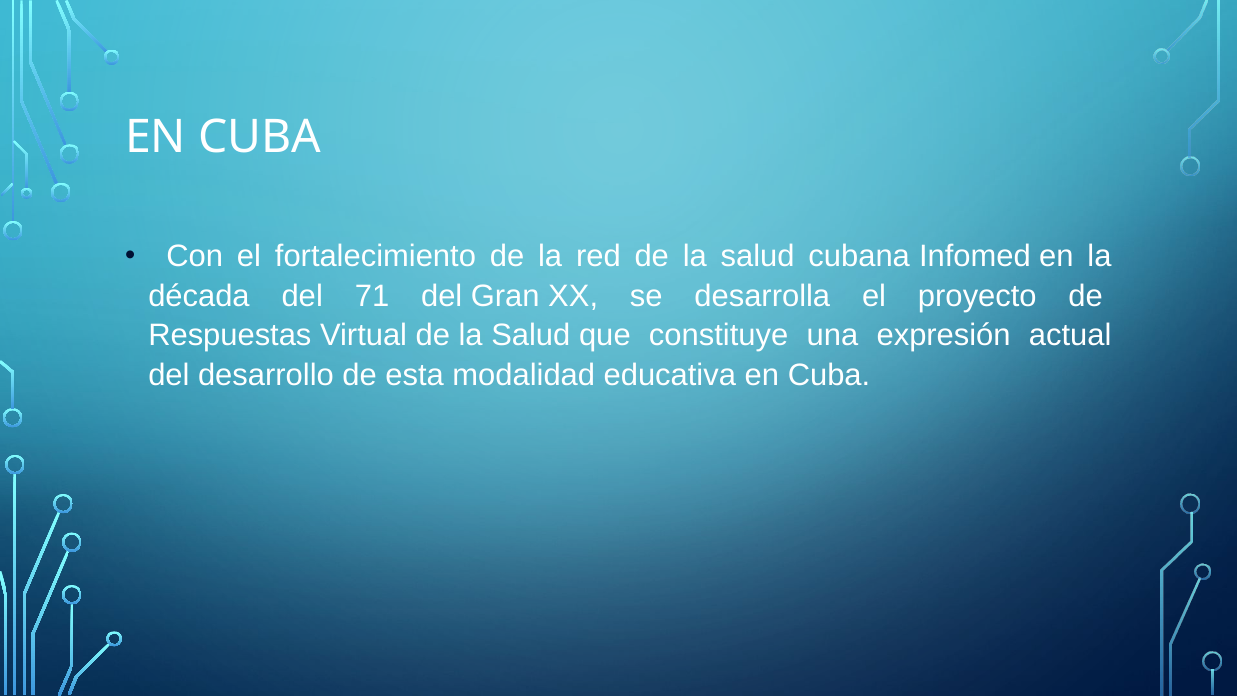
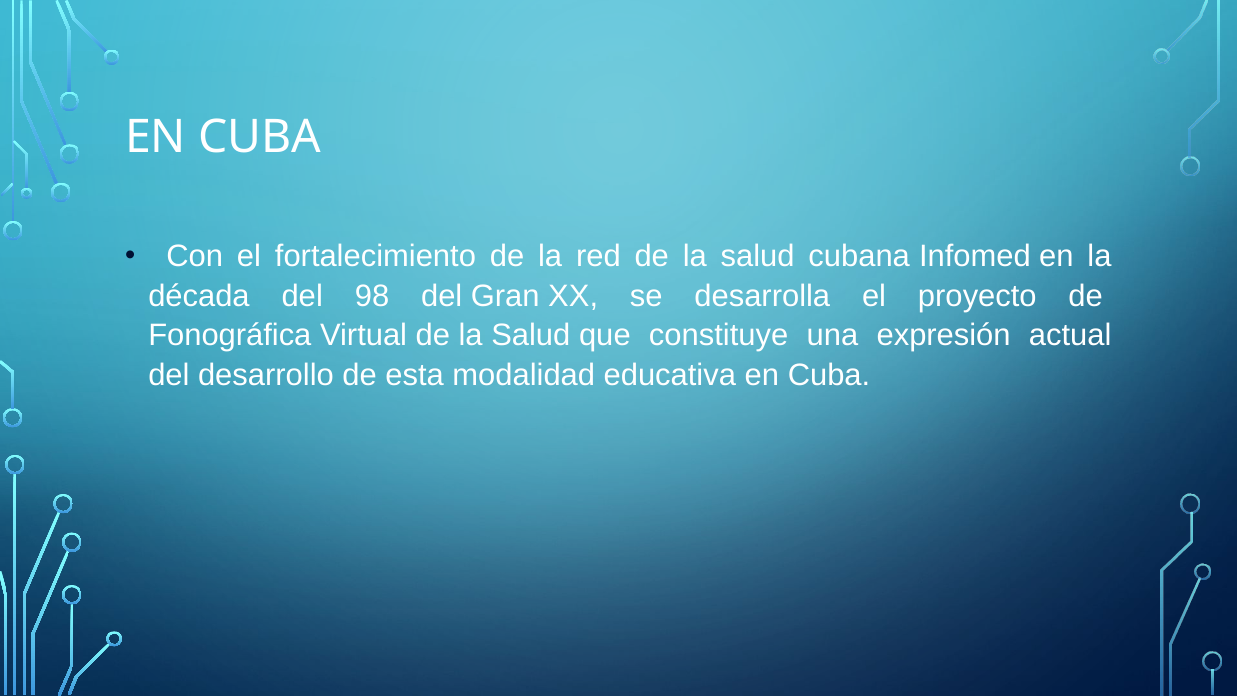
71: 71 -> 98
Respuestas: Respuestas -> Fonográfica
